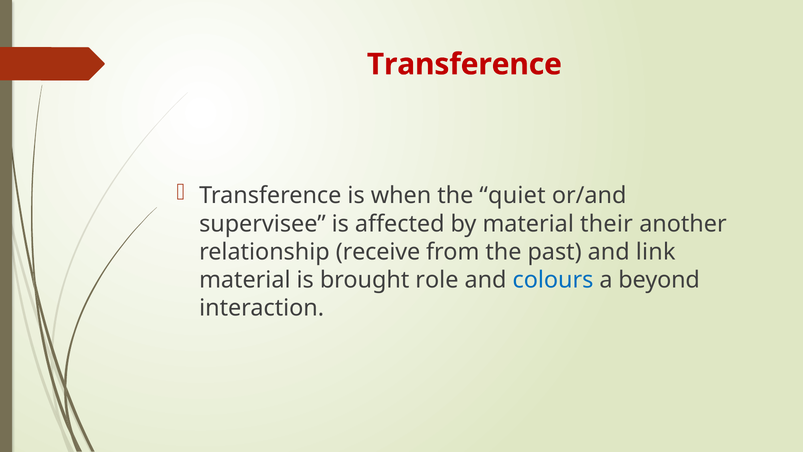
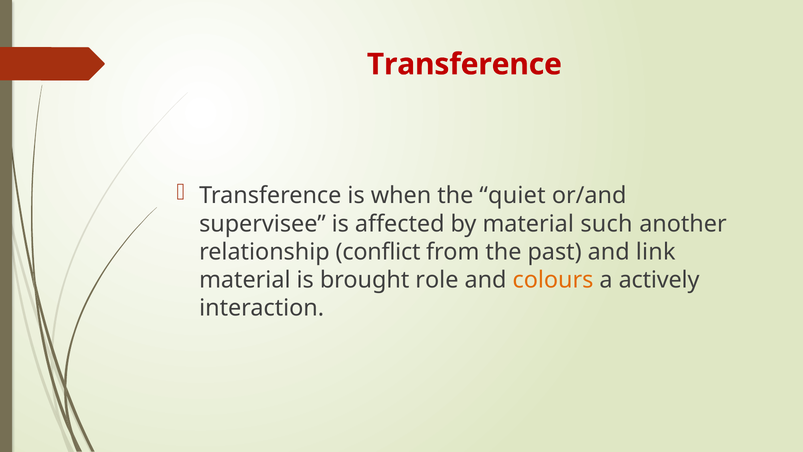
their: their -> such
receive: receive -> conflict
colours colour: blue -> orange
beyond: beyond -> actively
